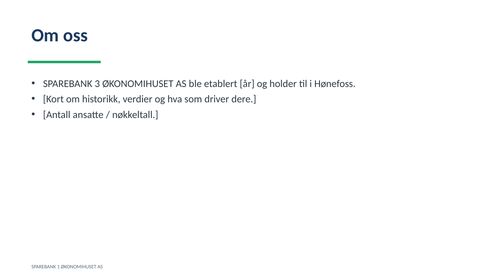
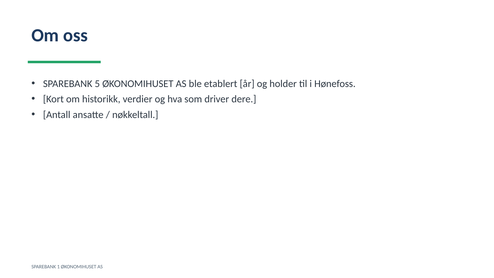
3: 3 -> 5
